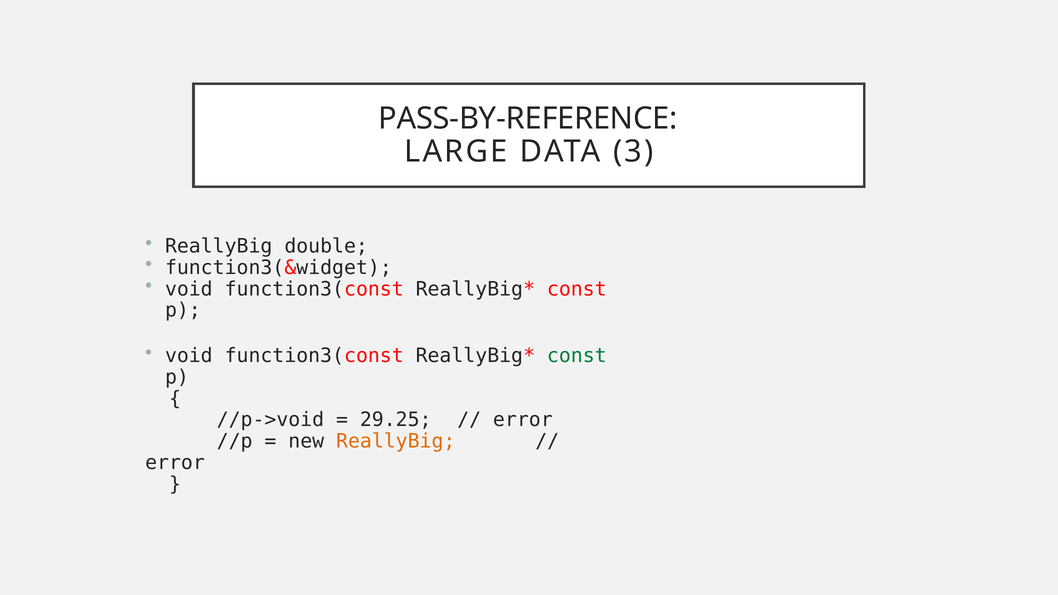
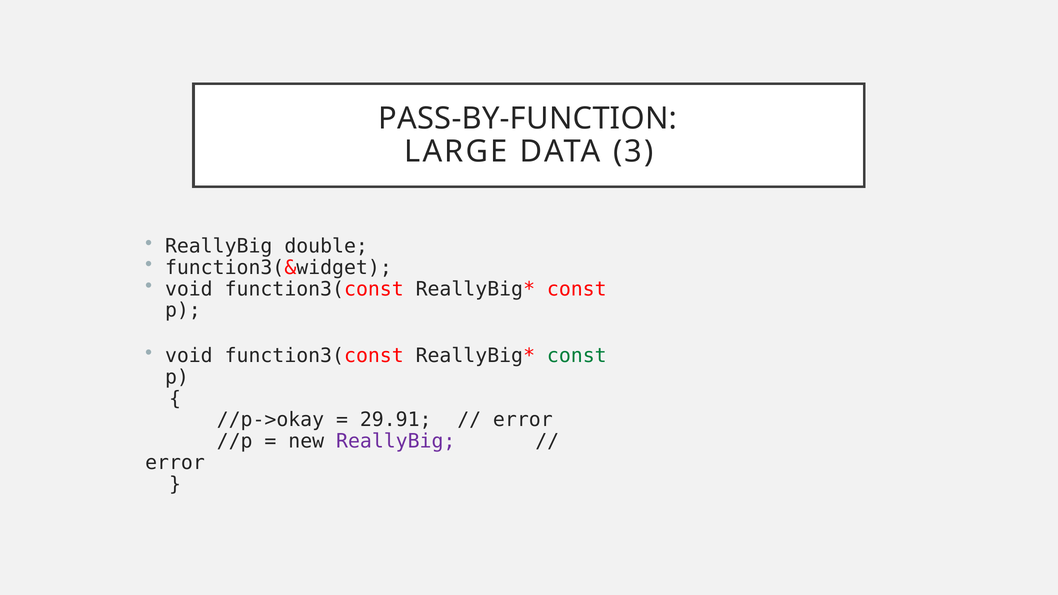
PASS-BY-REFERENCE: PASS-BY-REFERENCE -> PASS-BY-FUNCTION
//p->void: //p->void -> //p->okay
29.25: 29.25 -> 29.91
ReallyBig at (396, 441) colour: orange -> purple
